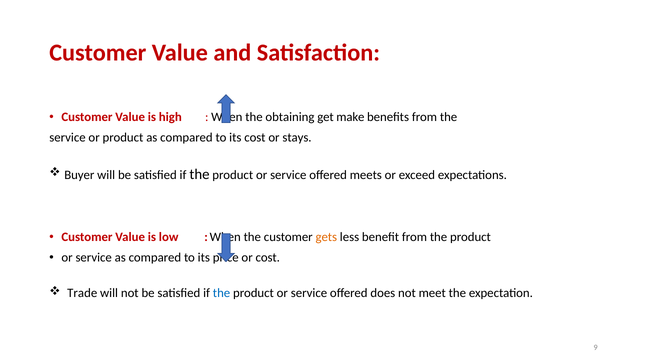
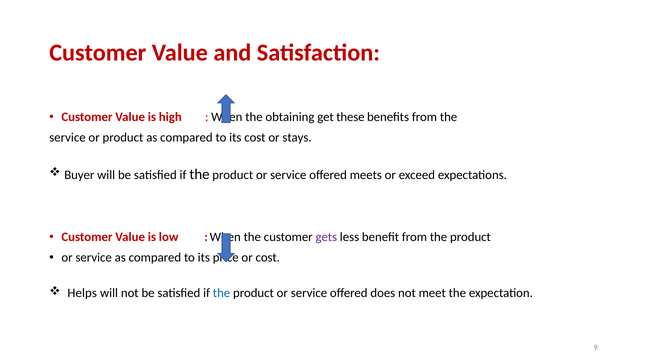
make: make -> these
gets colour: orange -> purple
Trade: Trade -> Helps
